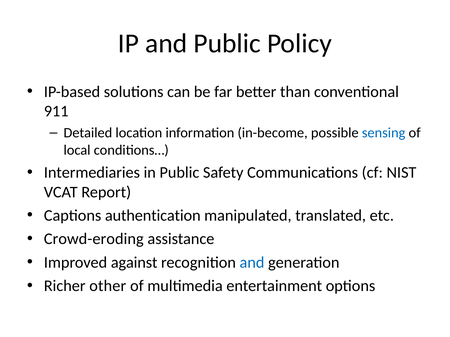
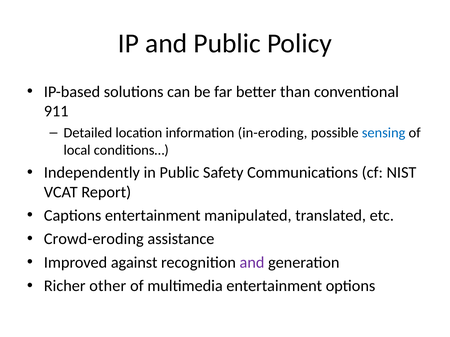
in-become: in-become -> in-eroding
Intermediaries: Intermediaries -> Independently
Captions authentication: authentication -> entertainment
and at (252, 263) colour: blue -> purple
